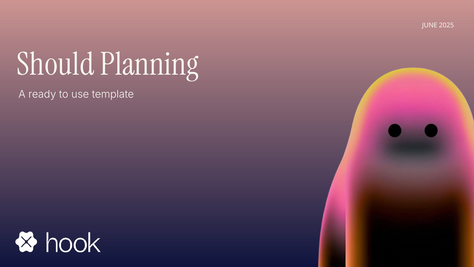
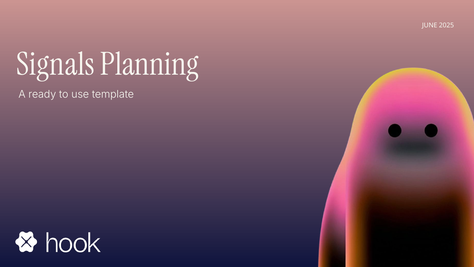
Should: Should -> Signals
